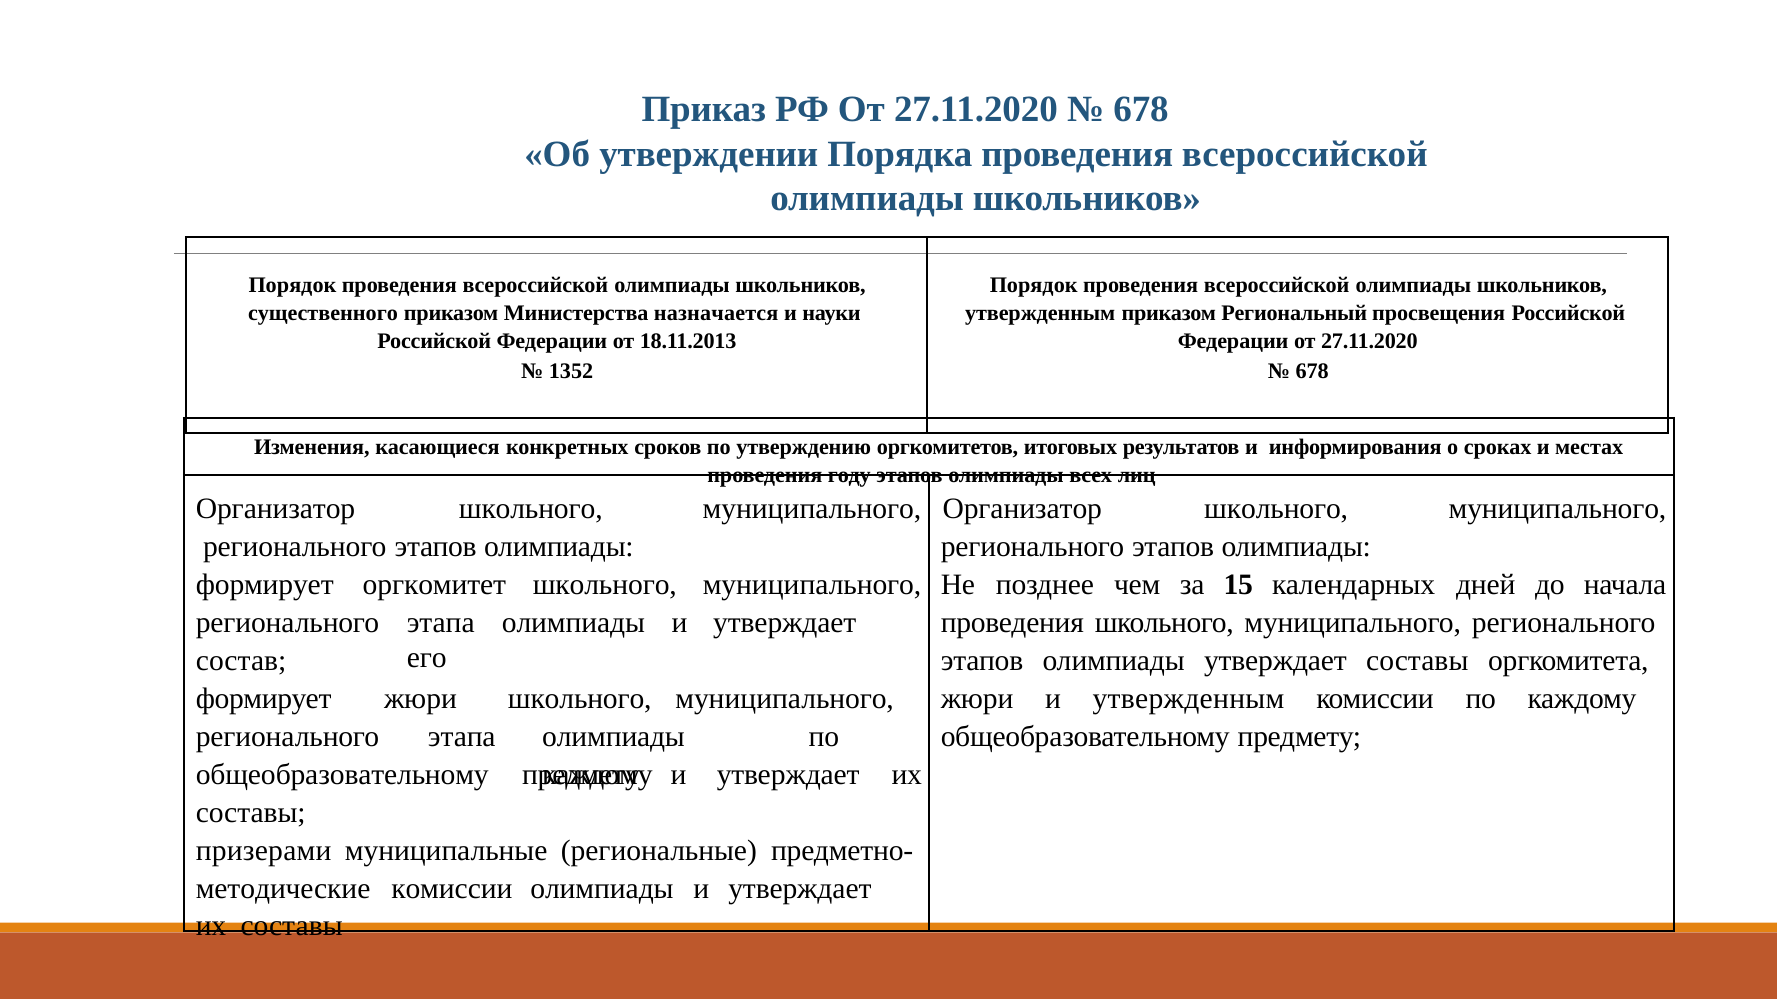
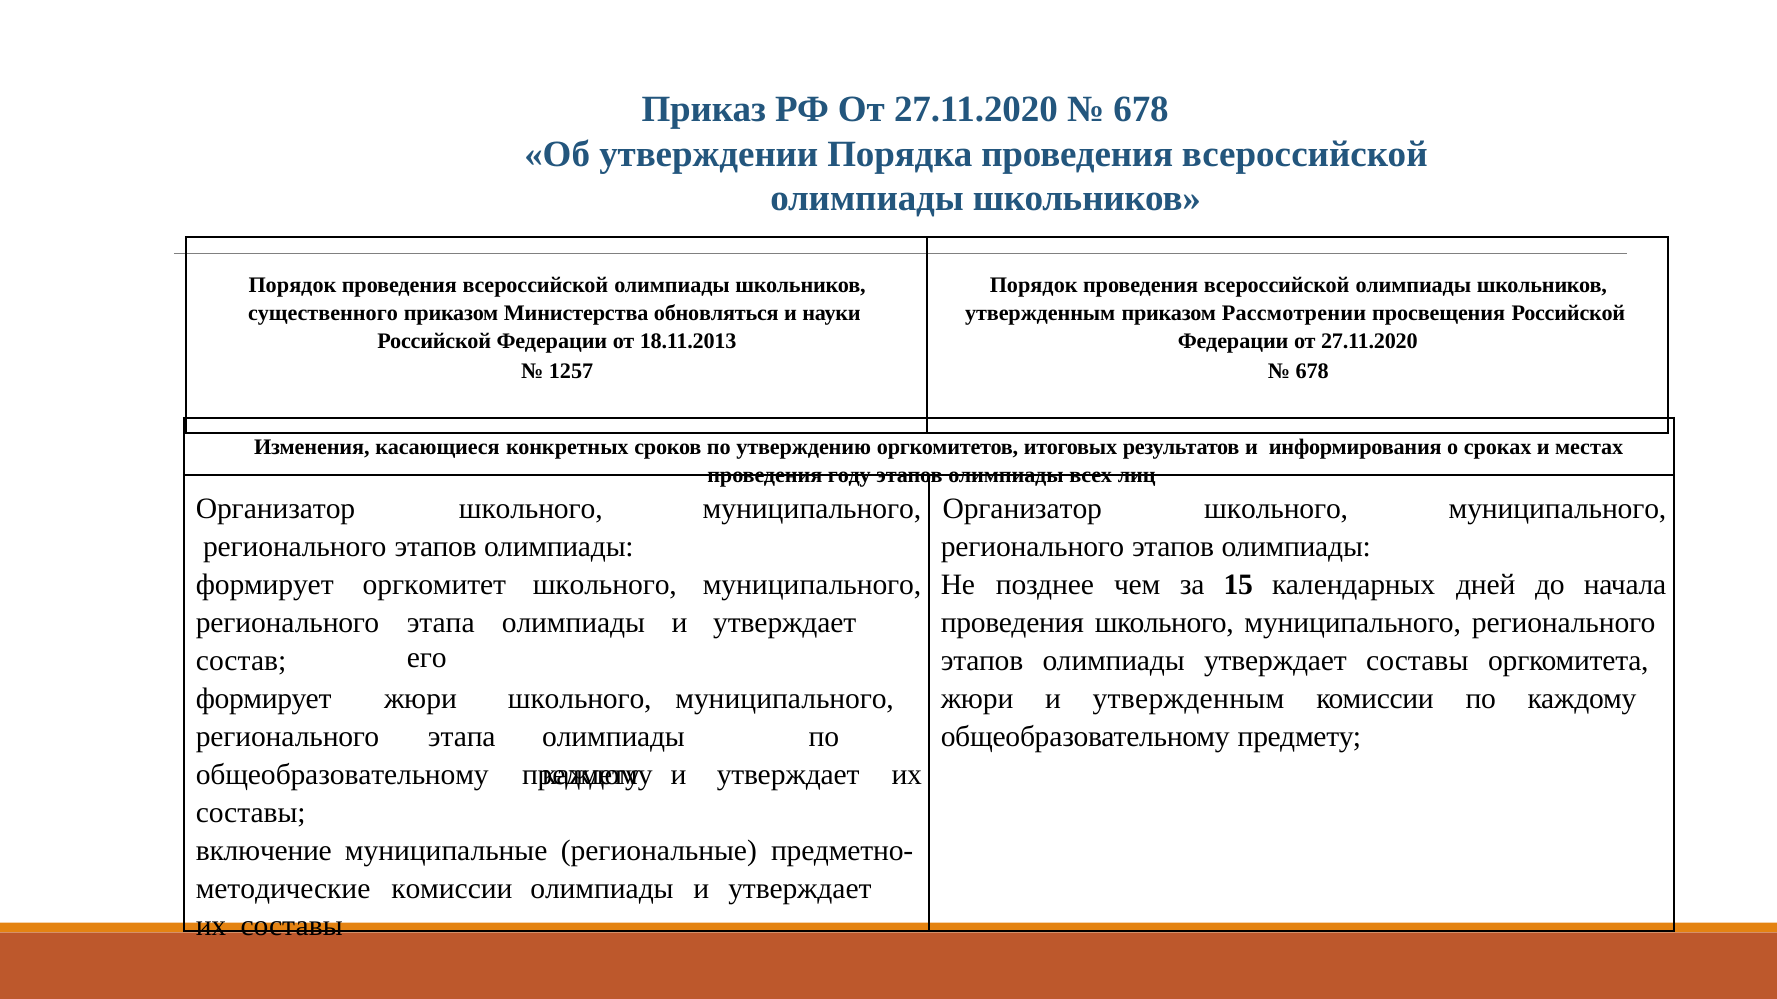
назначается: назначается -> обновляться
Региональный: Региональный -> Рассмотрении
1352: 1352 -> 1257
призерами: призерами -> включение
